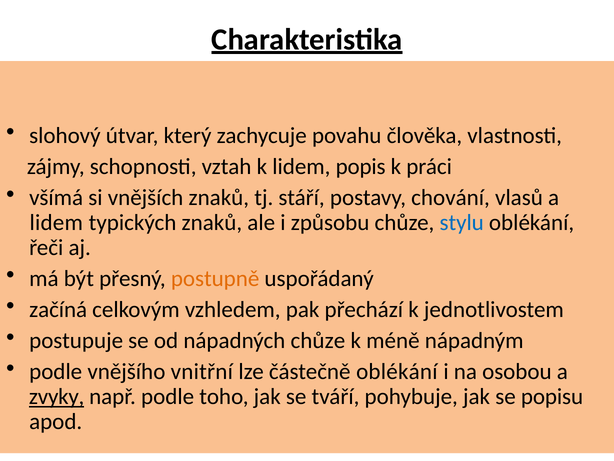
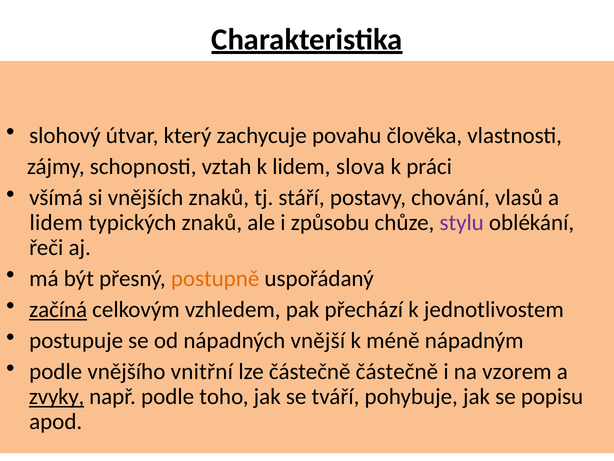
popis: popis -> slova
stylu colour: blue -> purple
začíná underline: none -> present
nápadných chůze: chůze -> vnější
částečně oblékání: oblékání -> částečně
osobou: osobou -> vzorem
